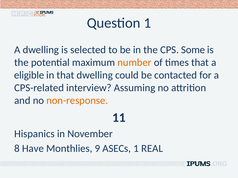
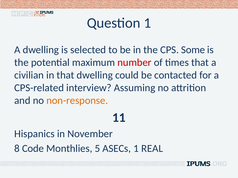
number colour: orange -> red
eligible: eligible -> civilian
Have: Have -> Code
9: 9 -> 5
